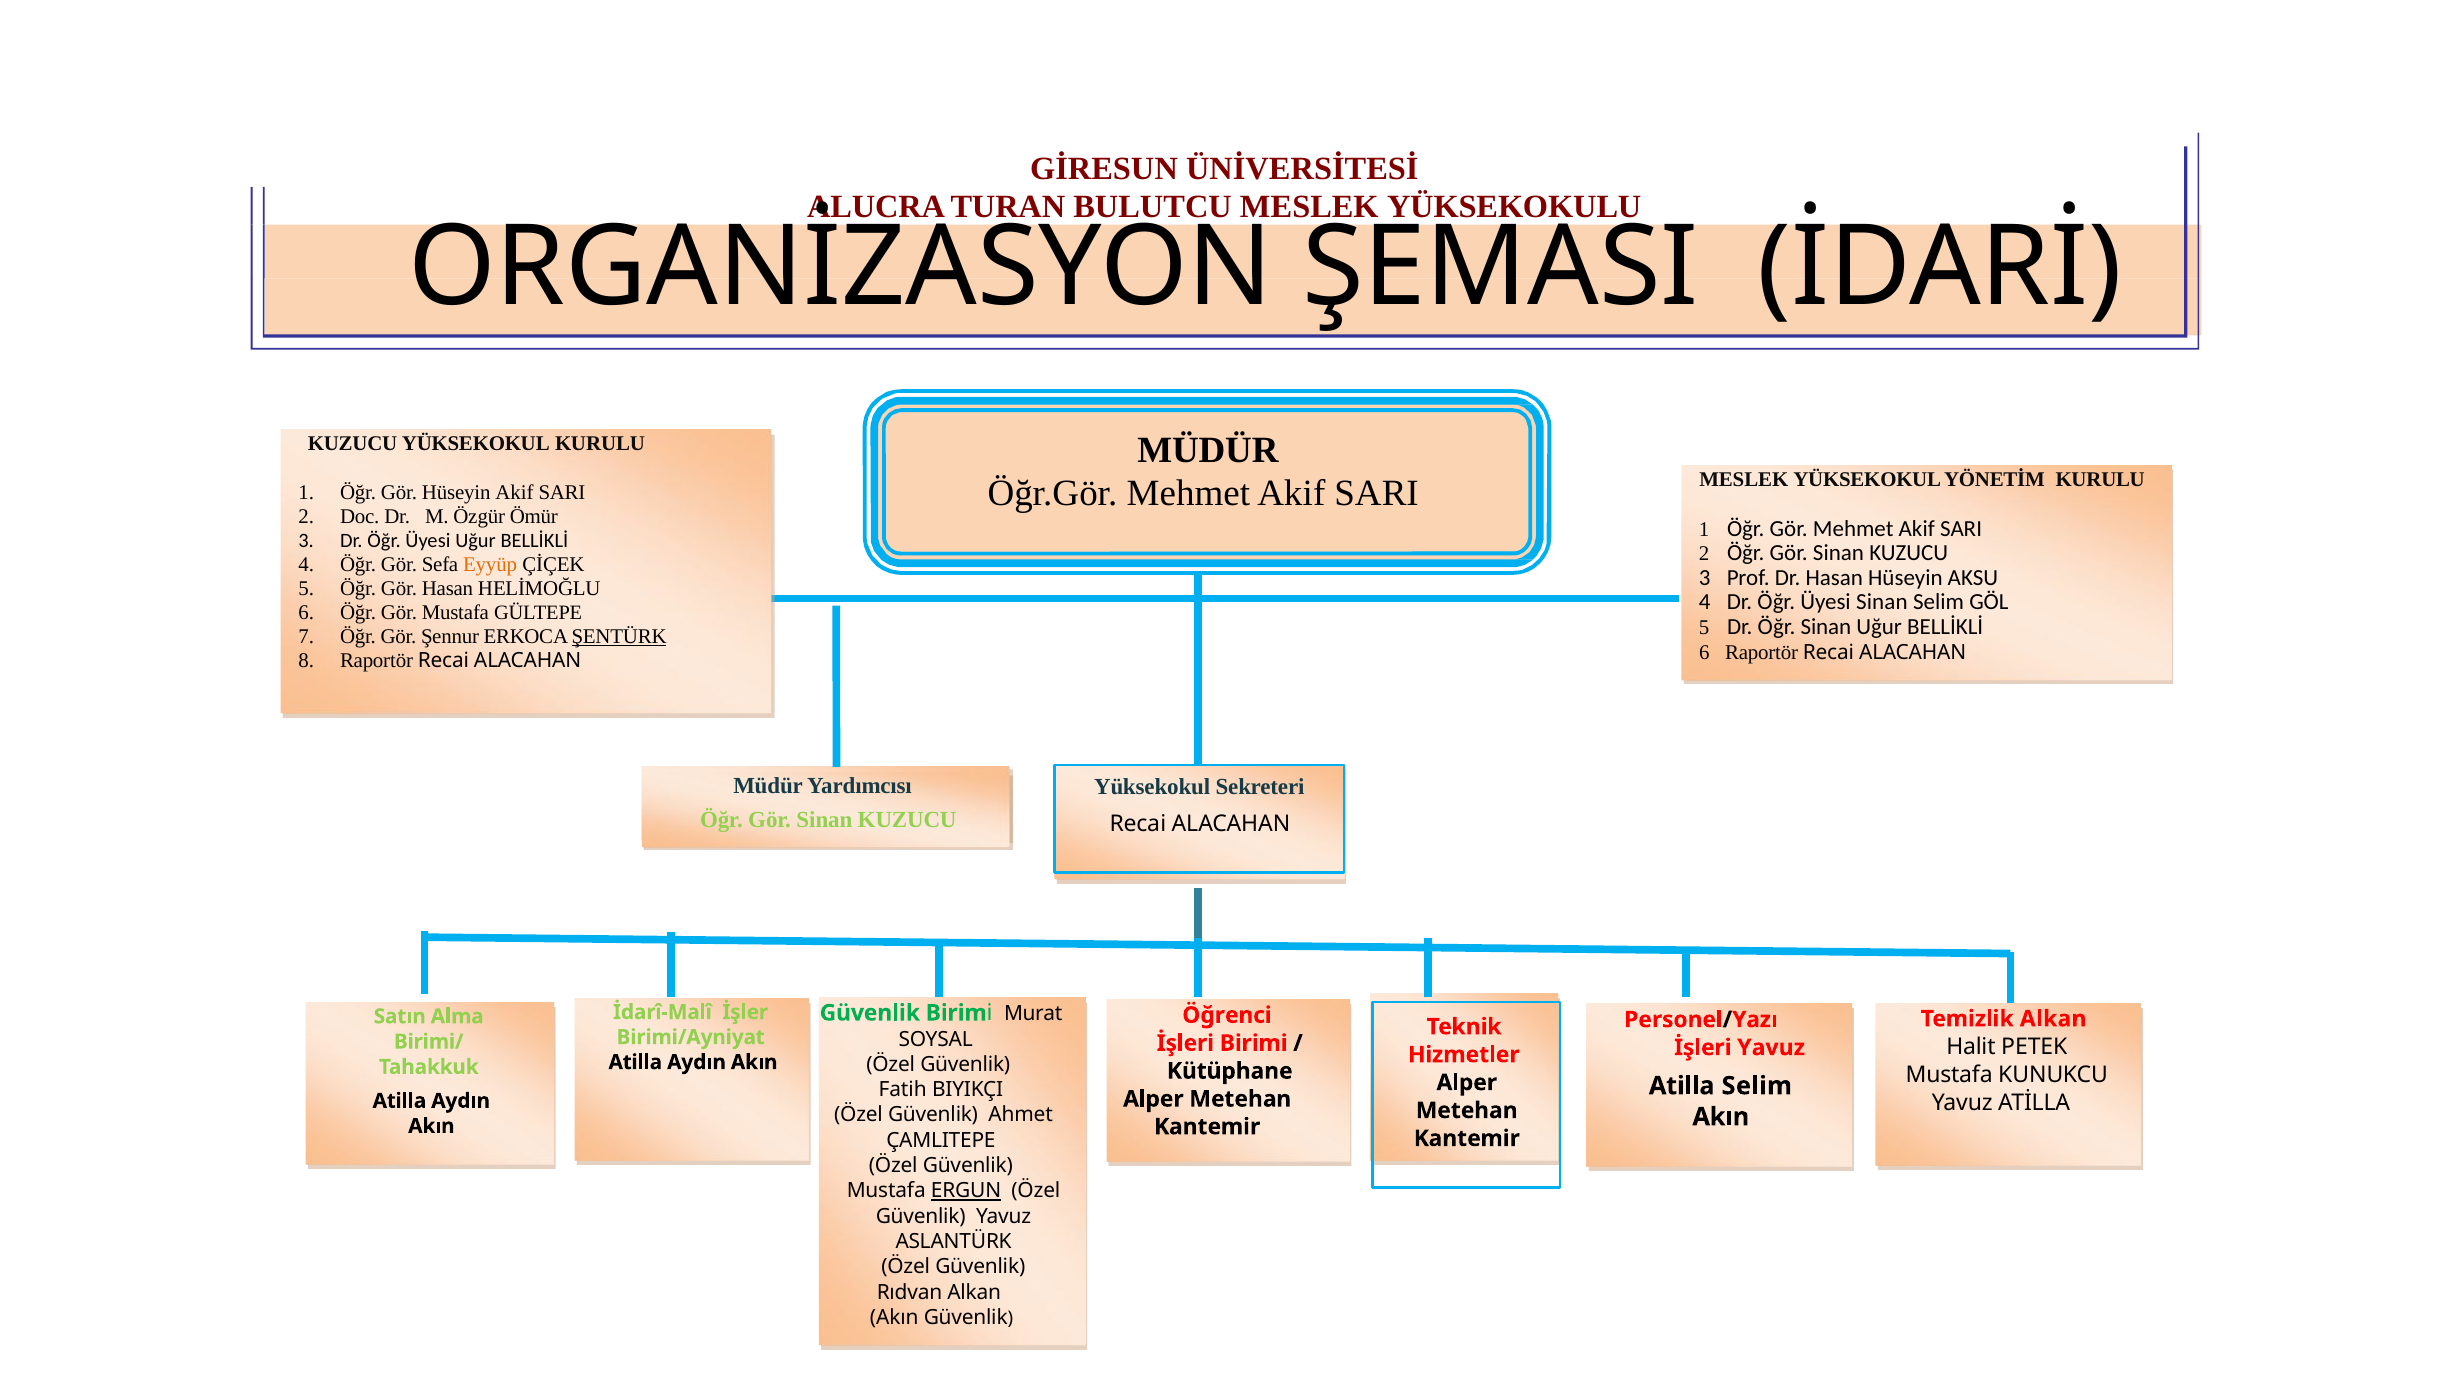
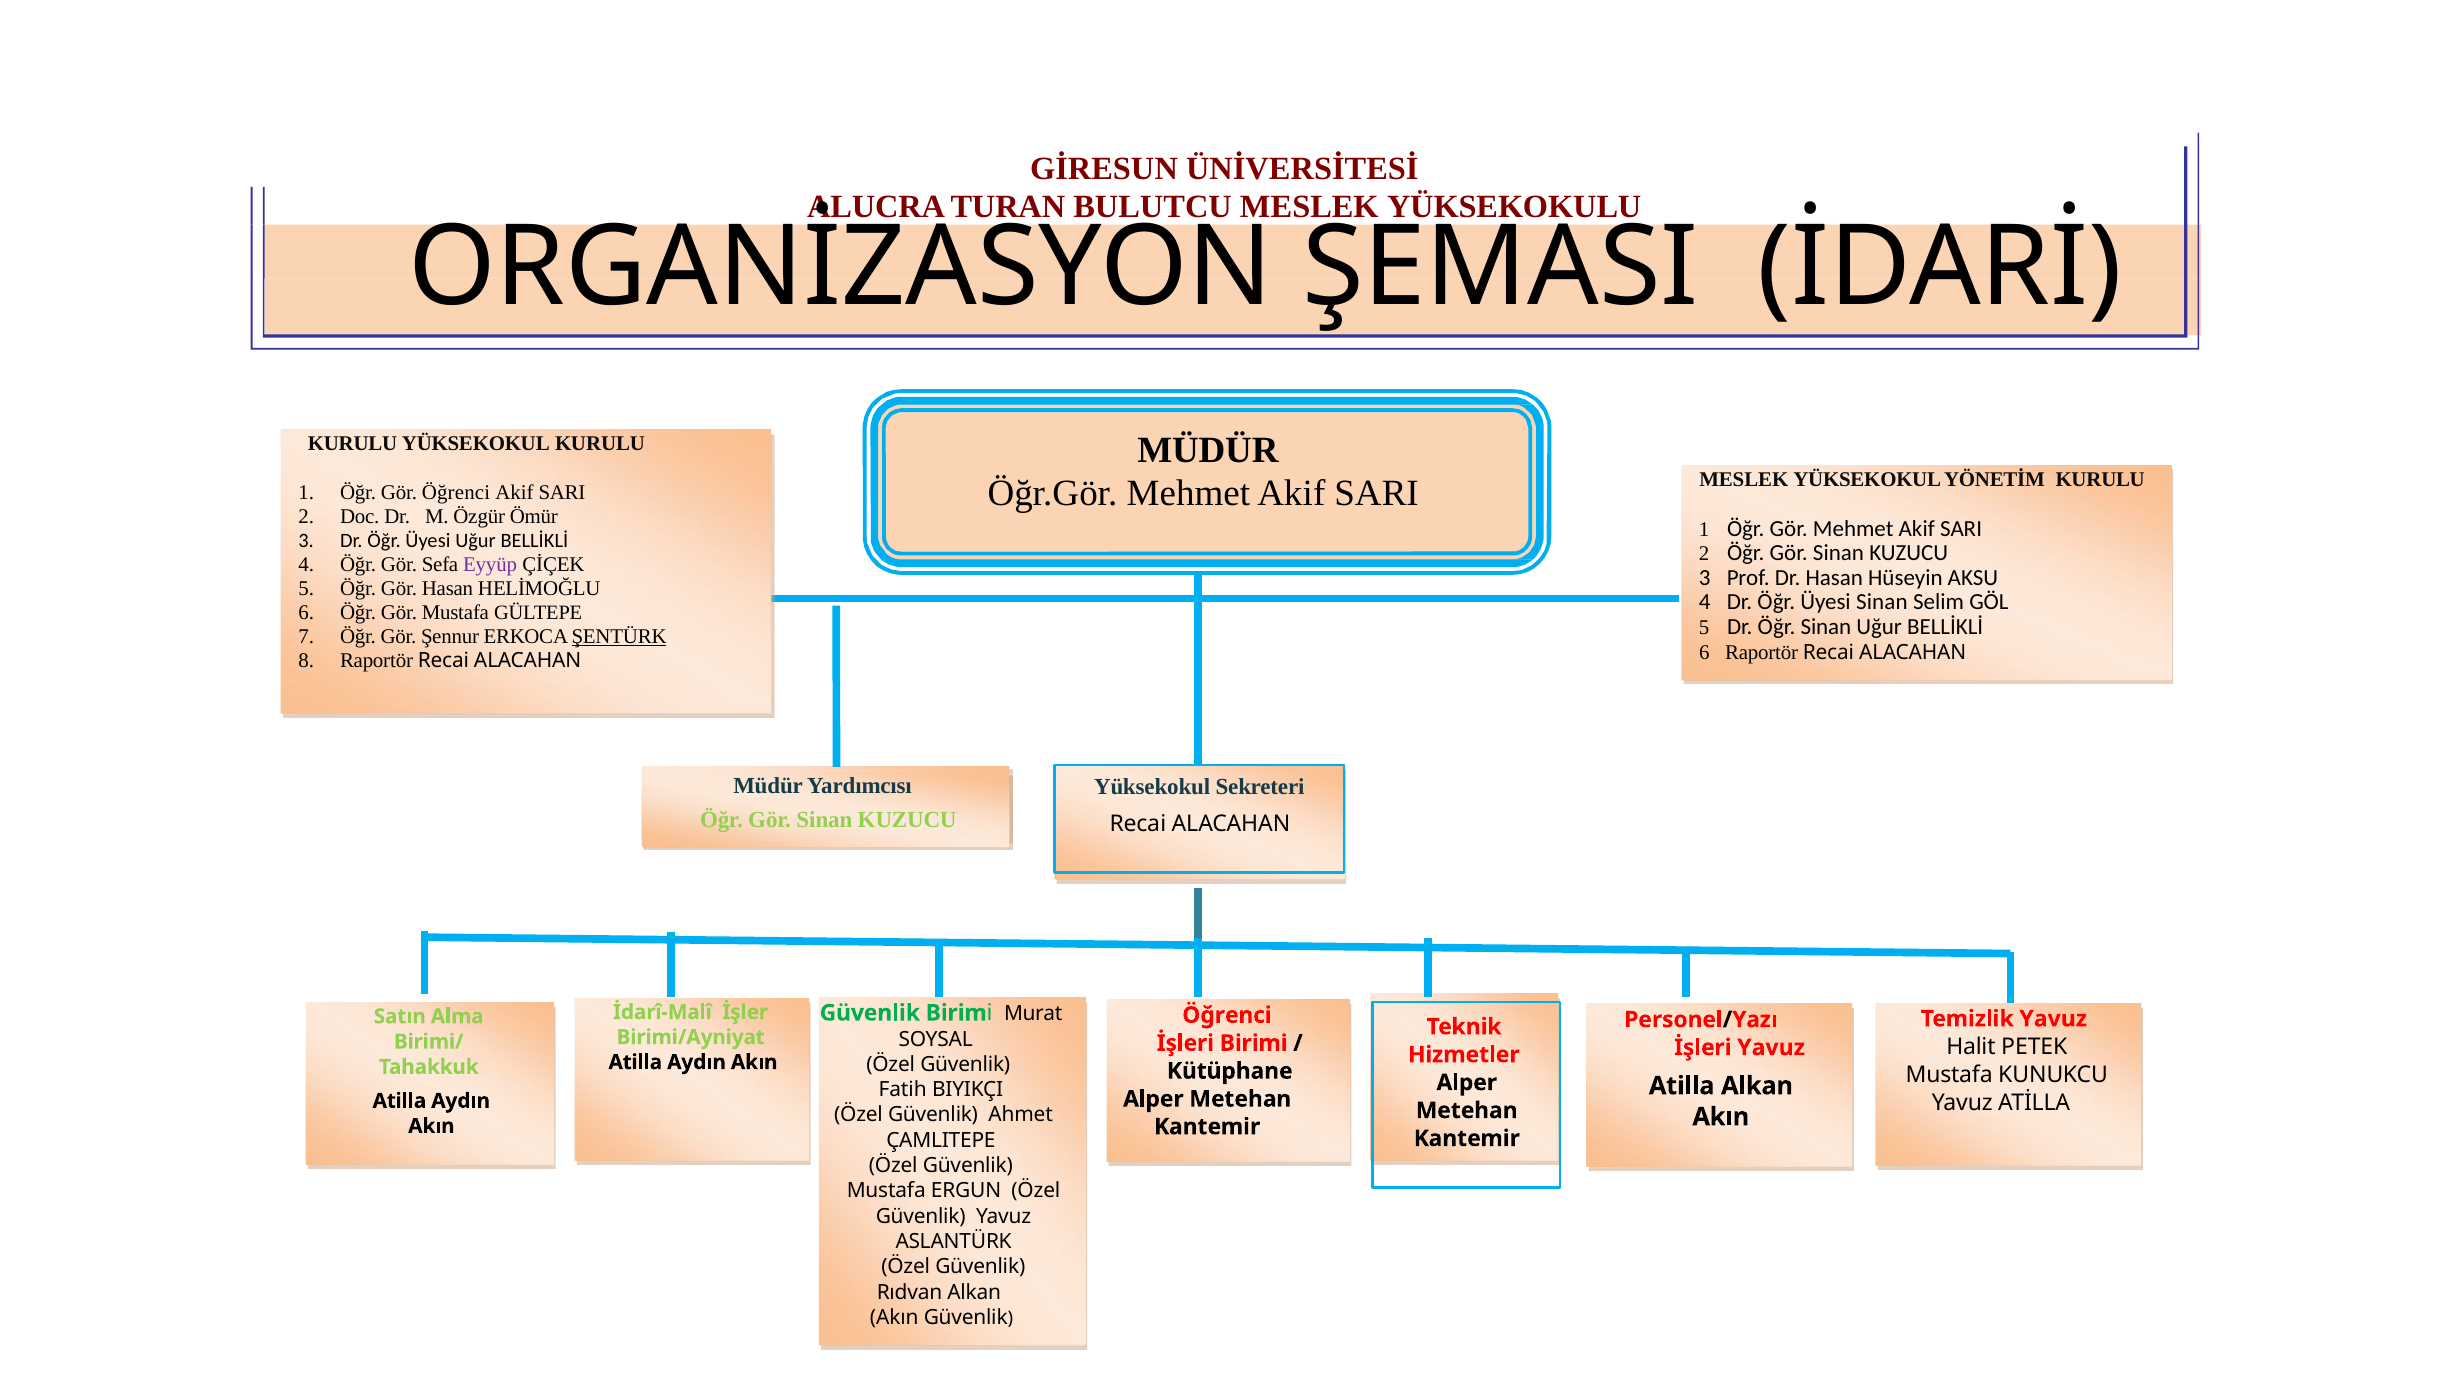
KUZUCU at (353, 443): KUZUCU -> KURULU
Gör Hüseyin: Hüseyin -> Öğrenci
Eyyüp colour: orange -> purple
Temizlik Alkan: Alkan -> Yavuz
Atilla Selim: Selim -> Alkan
ERGUN underline: present -> none
